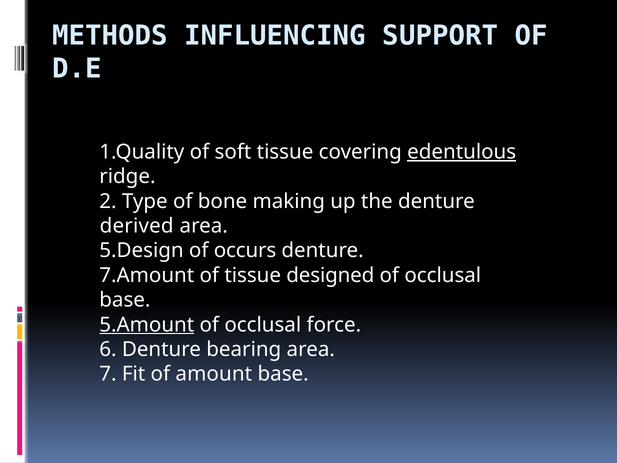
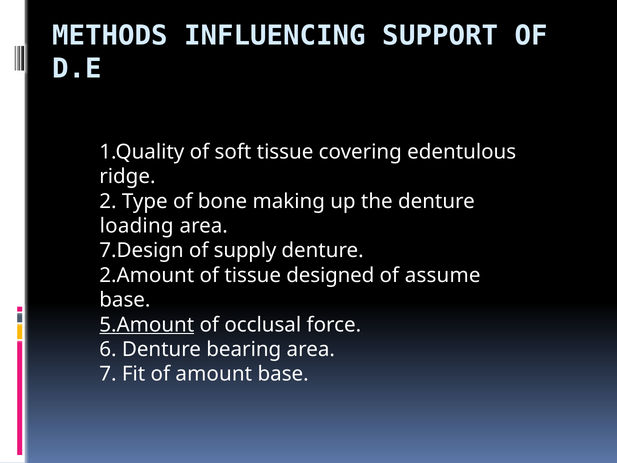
edentulous underline: present -> none
derived: derived -> loading
5.Design: 5.Design -> 7.Design
occurs: occurs -> supply
7.Amount: 7.Amount -> 2.Amount
occlusal at (443, 275): occlusal -> assume
